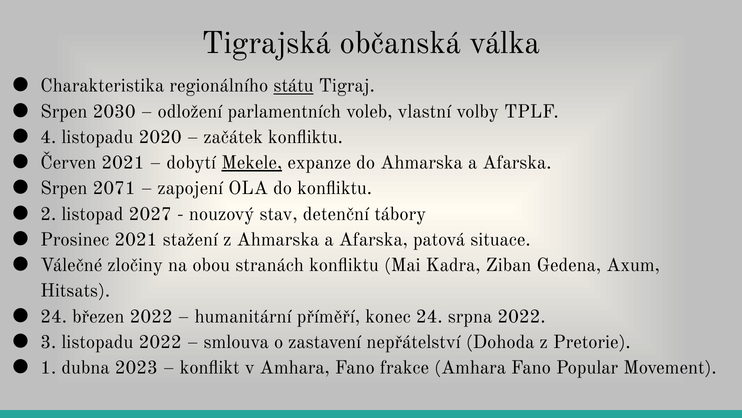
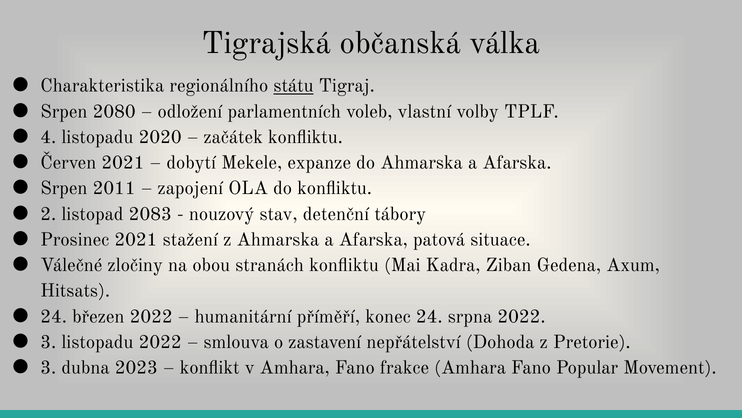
2030: 2030 -> 2080
Mekele underline: present -> none
2071: 2071 -> 2011
2027: 2027 -> 2083
1 at (48, 367): 1 -> 3
